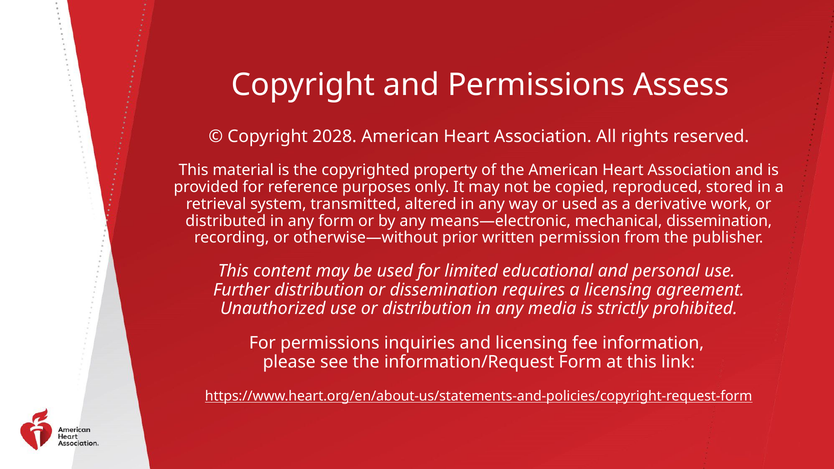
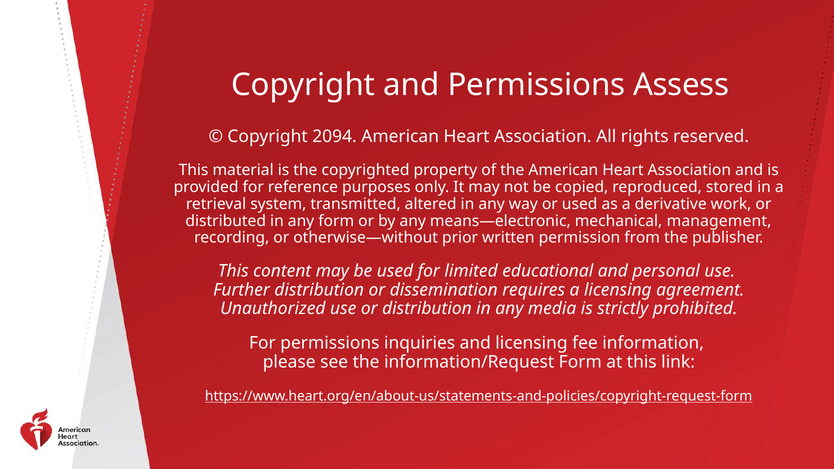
2028: 2028 -> 2094
mechanical dissemination: dissemination -> management
